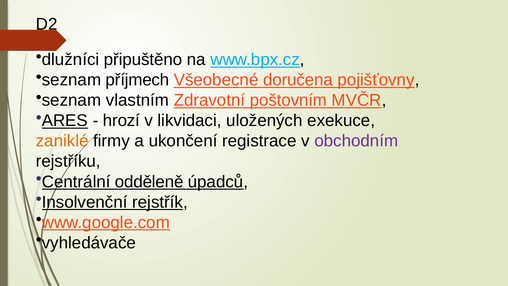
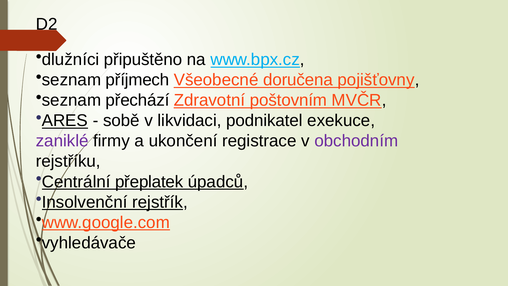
vlastním: vlastním -> přechází
hrozí: hrozí -> sobě
uložených: uložených -> podnikatel
zaniklé colour: orange -> purple
odděleně: odděleně -> přeplatek
